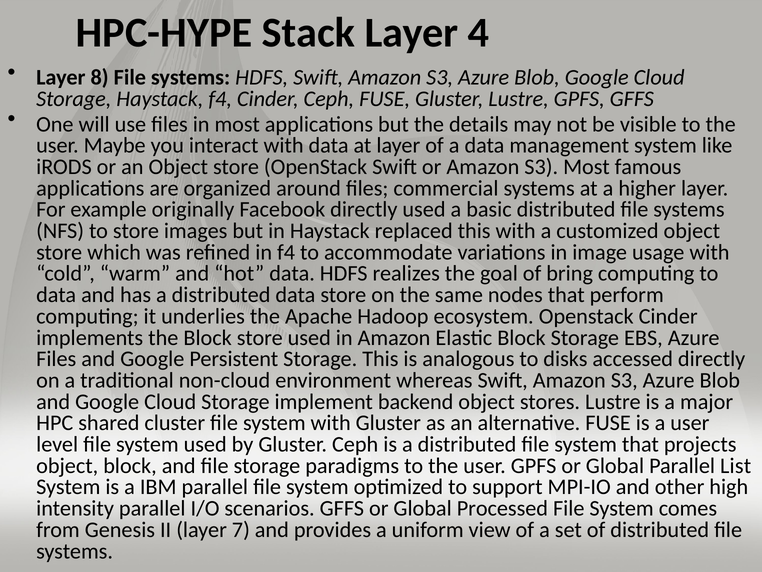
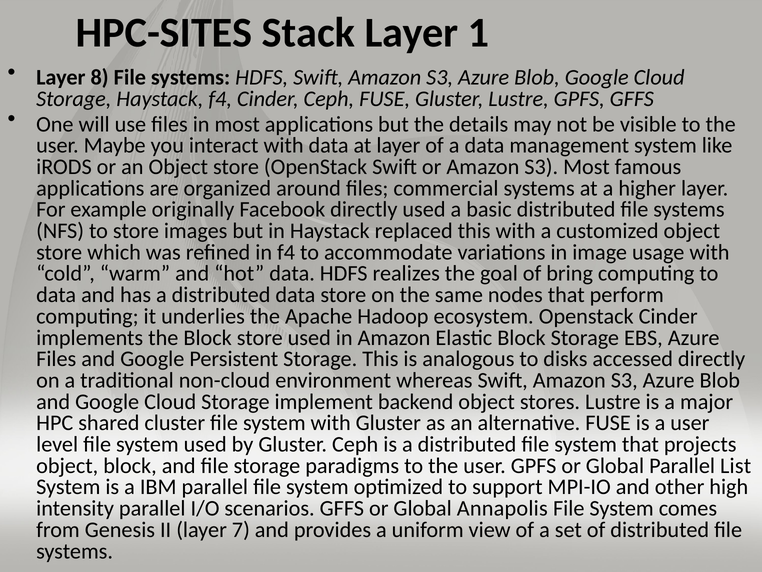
HPC-HYPE: HPC-HYPE -> HPC-SITES
4: 4 -> 1
Processed: Processed -> Annapolis
